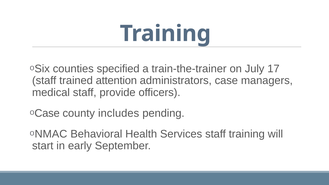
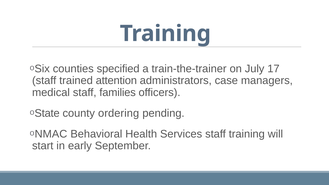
provide: provide -> families
Case at (47, 113): Case -> State
includes: includes -> ordering
